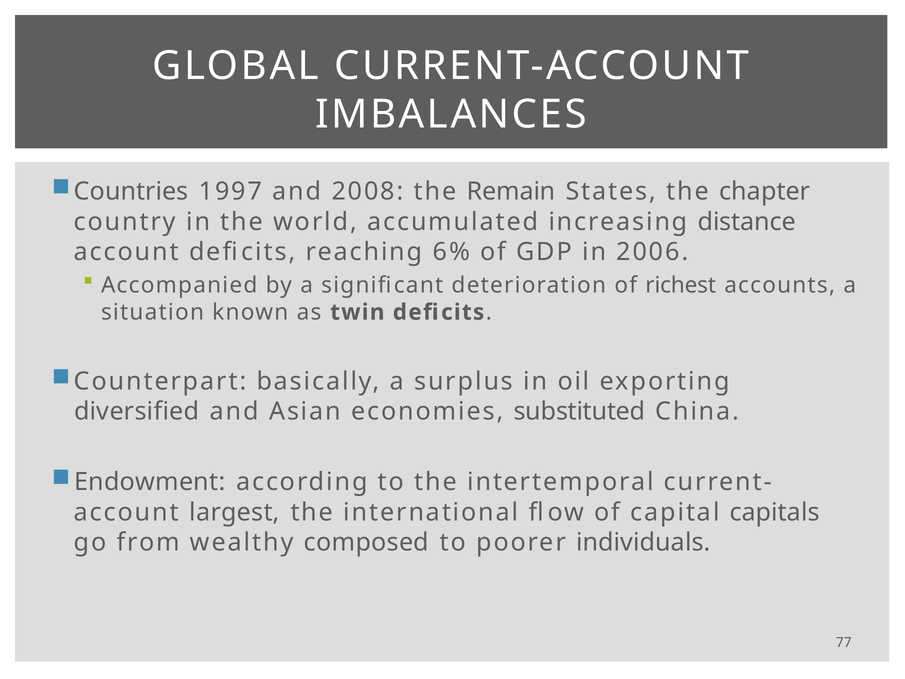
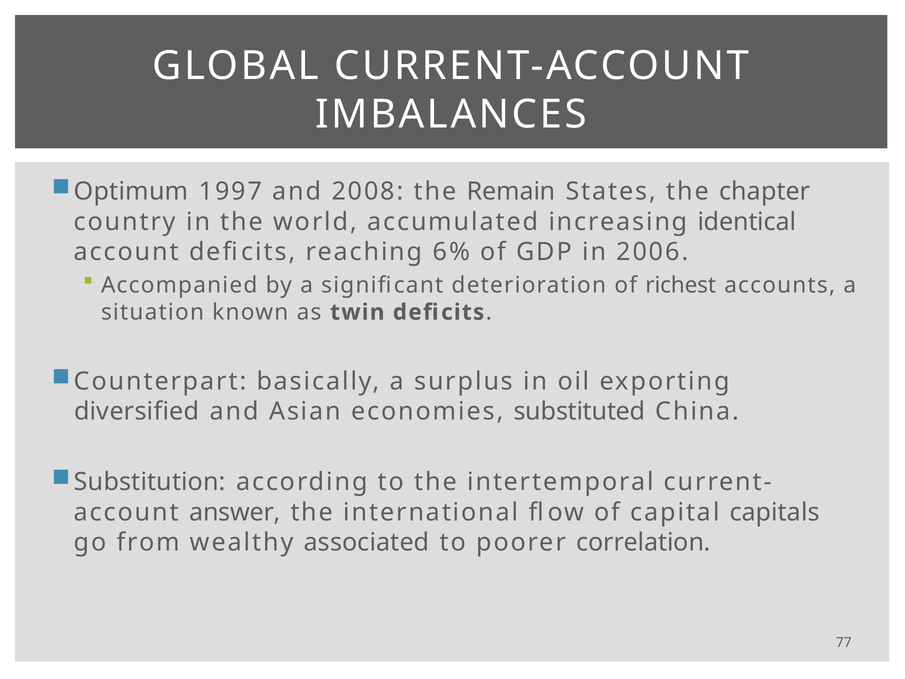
Countries: Countries -> Optimum
distance: distance -> identical
Endowment: Endowment -> Substitution
largest: largest -> answer
composed: composed -> associated
individuals: individuals -> correlation
